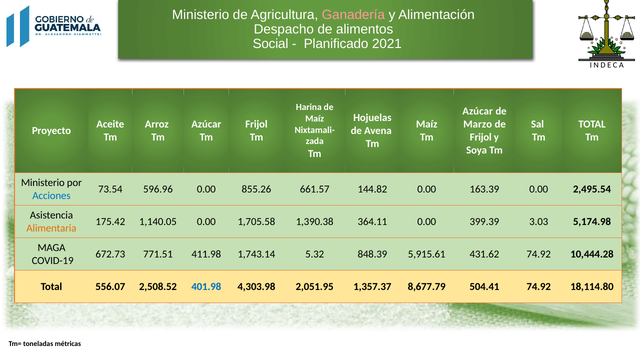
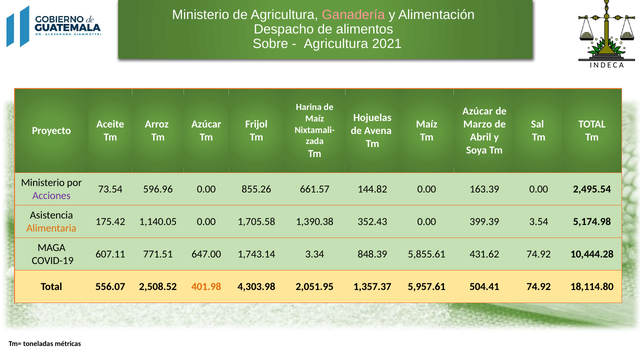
Social: Social -> Sobre
Planificado at (336, 44): Planificado -> Agricultura
Frijol at (481, 137): Frijol -> Abril
Acciones colour: blue -> purple
364.11: 364.11 -> 352.43
3.03: 3.03 -> 3.54
672.73: 672.73 -> 607.11
411.98: 411.98 -> 647.00
5.32: 5.32 -> 3.34
5,915.61: 5,915.61 -> 5,855.61
401.98 colour: blue -> orange
8,677.79: 8,677.79 -> 5,957.61
